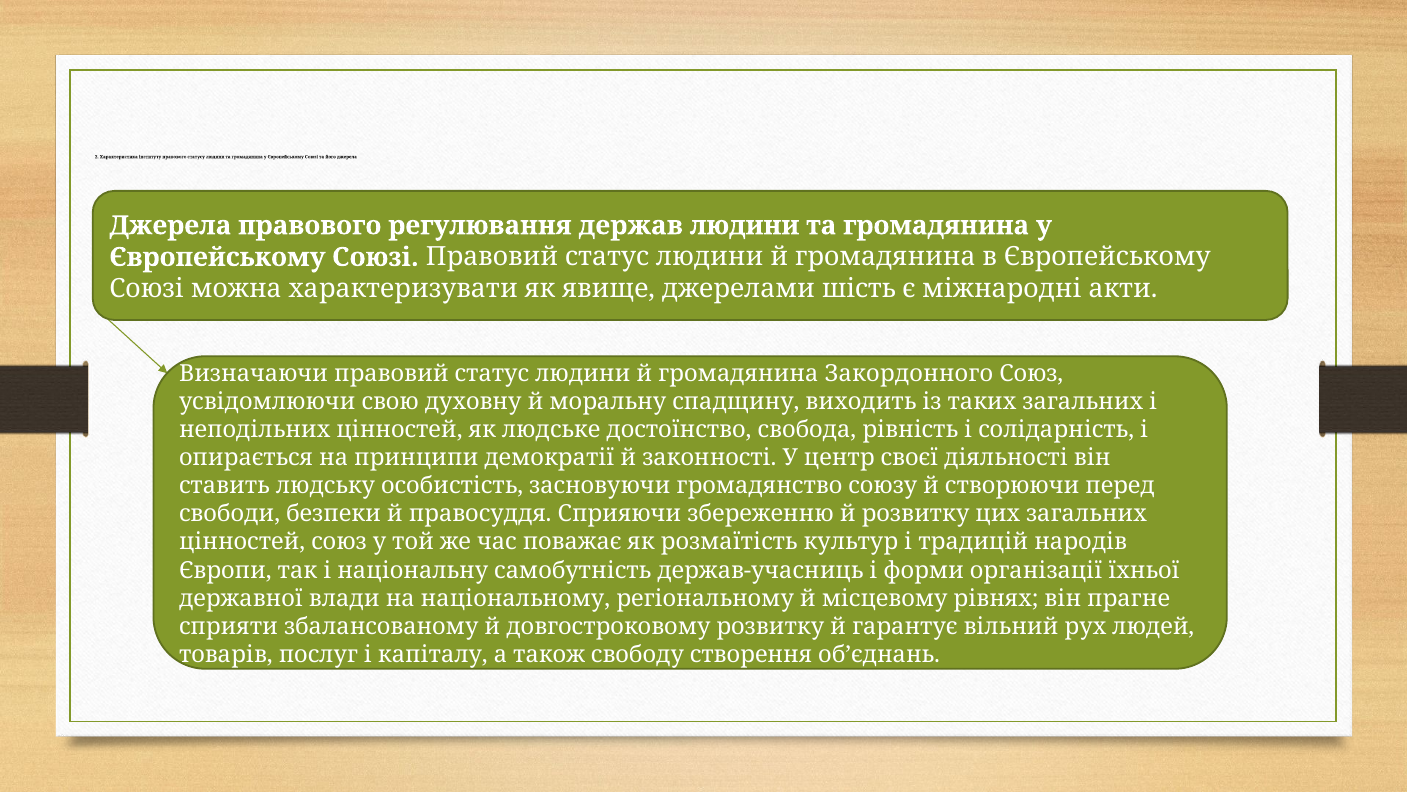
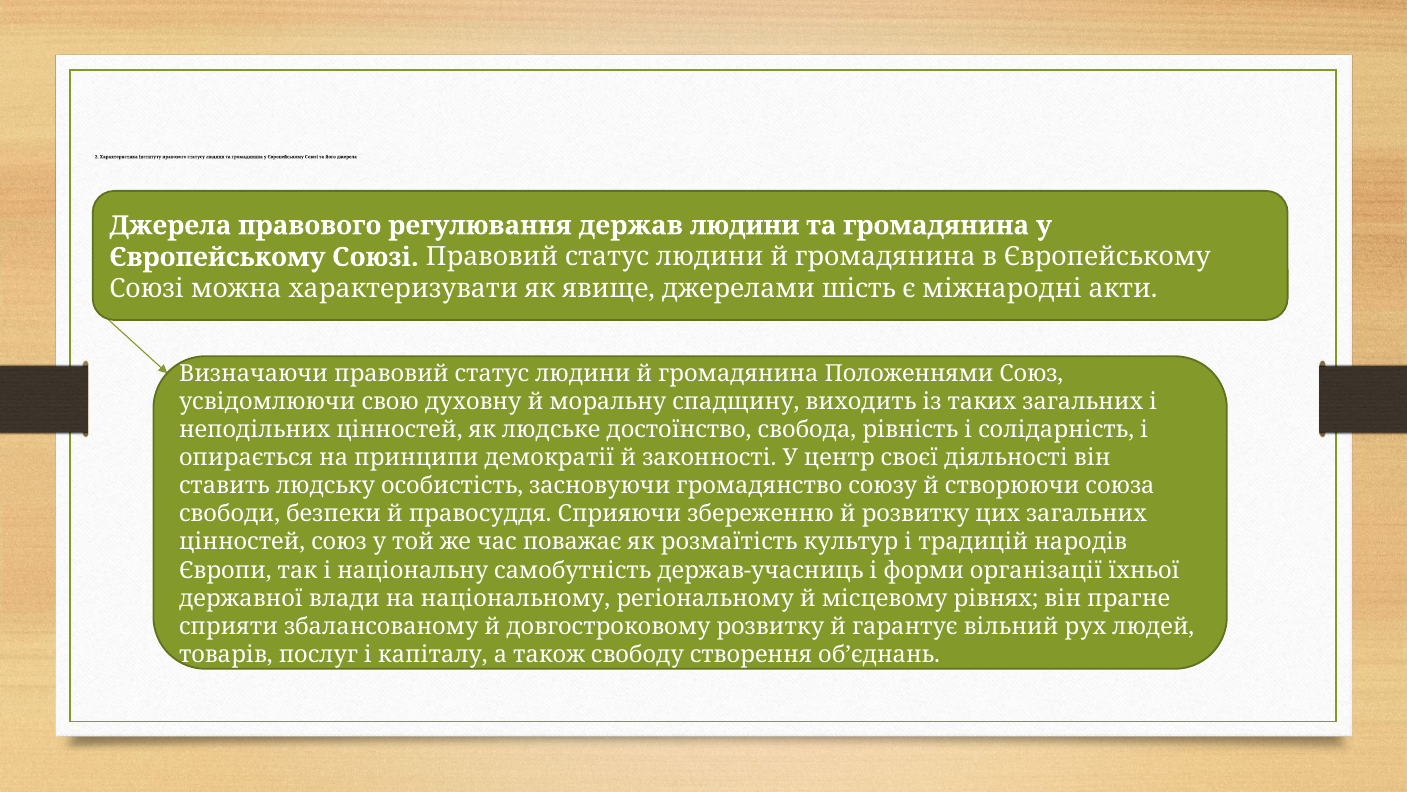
Закордонного: Закордонного -> Положеннями
перед: перед -> союза
